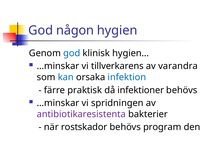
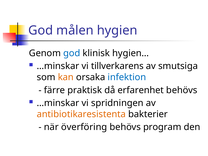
någon: någon -> målen
varandra: varandra -> smutsiga
kan colour: blue -> orange
infektioner: infektioner -> erfarenhet
antibiotikaresistenta colour: purple -> orange
rostskador: rostskador -> överföring
